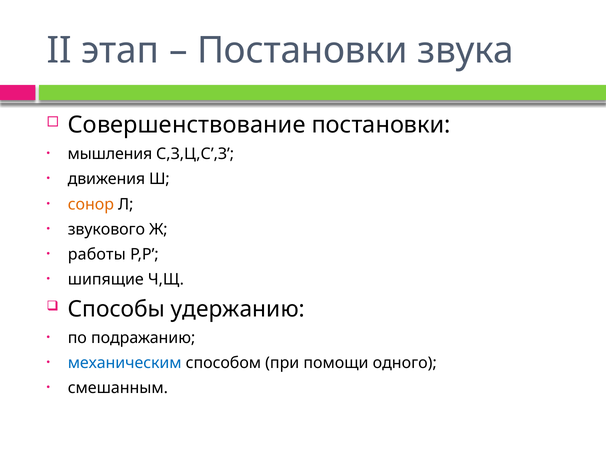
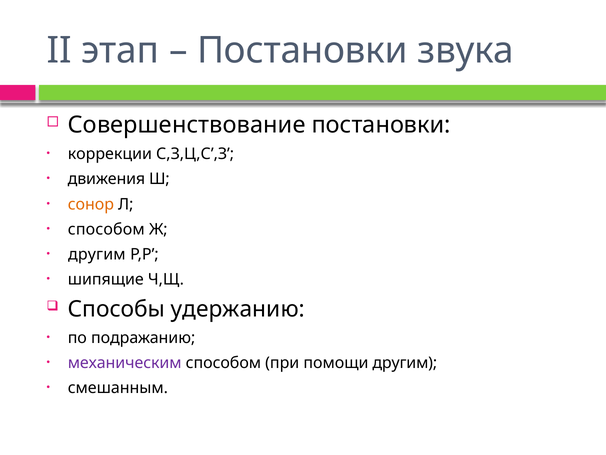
мышления: мышления -> коррекции
звукового at (106, 229): звукового -> способом
работы at (97, 254): работы -> другим
механическим colour: blue -> purple
помощи одного: одного -> другим
